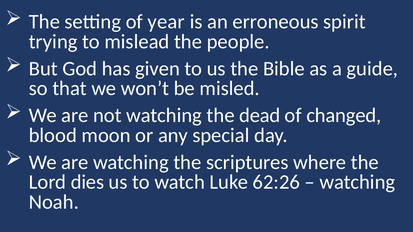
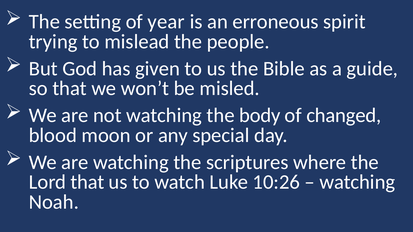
dead: dead -> body
Lord dies: dies -> that
62:26: 62:26 -> 10:26
